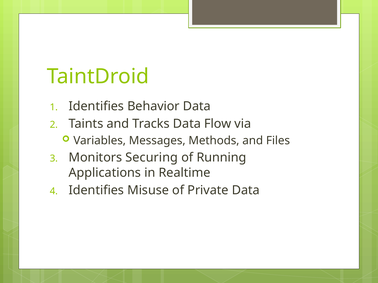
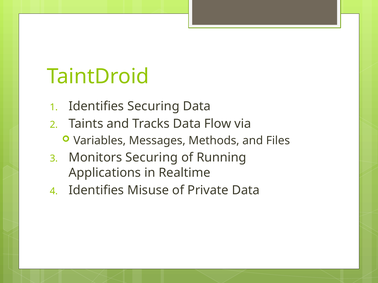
Identifies Behavior: Behavior -> Securing
